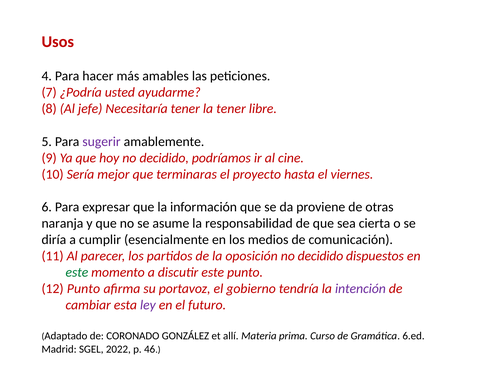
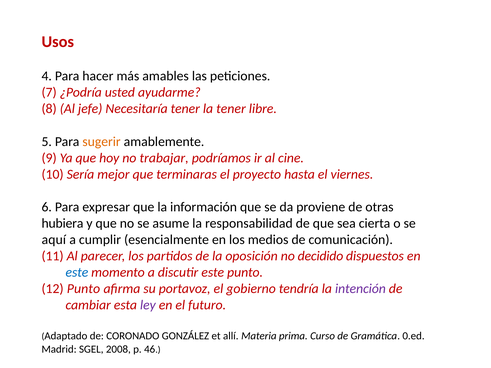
sugerir colour: purple -> orange
hoy no decidido: decidido -> trabajar
naranja: naranja -> hubiera
diría: diría -> aquí
este at (77, 273) colour: green -> blue
6.ed: 6.ed -> 0.ed
2022: 2022 -> 2008
